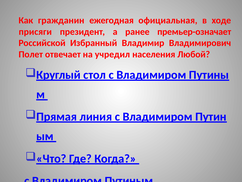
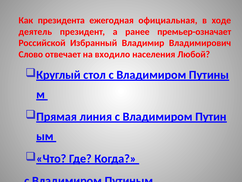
гражданин: гражданин -> президента
присяги: присяги -> деятель
Полет: Полет -> Слово
учредил: учредил -> входило
